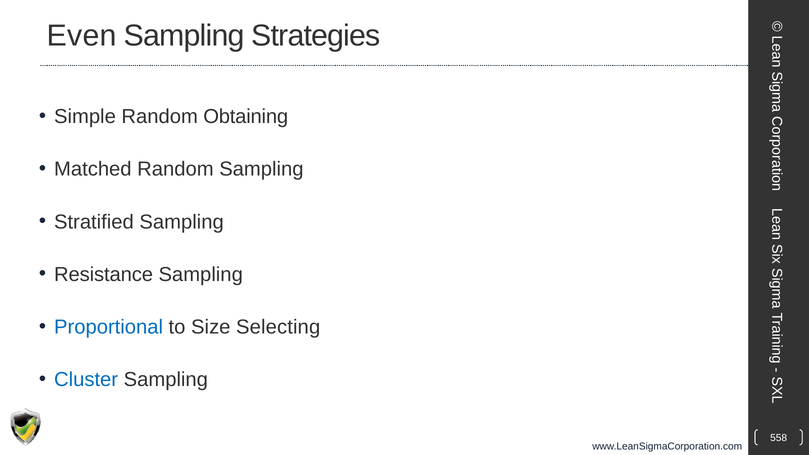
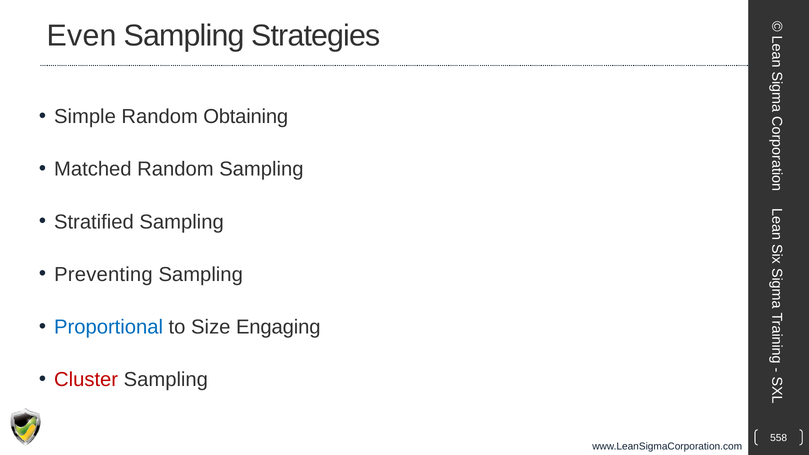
Resistance: Resistance -> Preventing
Selecting: Selecting -> Engaging
Cluster colour: blue -> red
